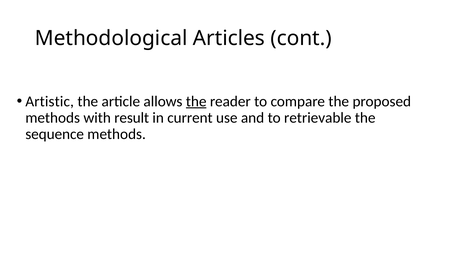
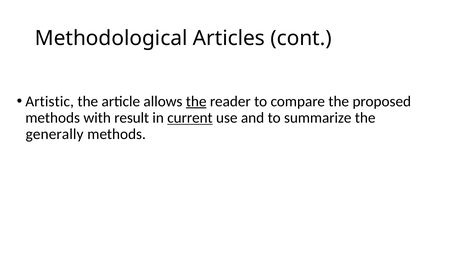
current underline: none -> present
retrievable: retrievable -> summarize
sequence: sequence -> generally
